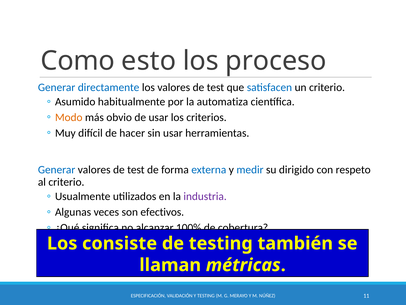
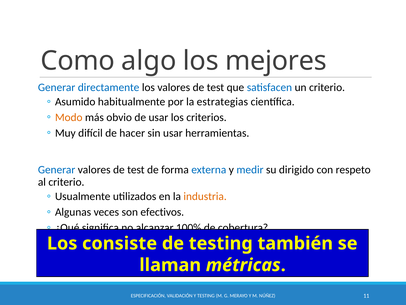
esto: esto -> algo
proceso: proceso -> mejores
automatiza: automatiza -> estrategias
industria colour: purple -> orange
